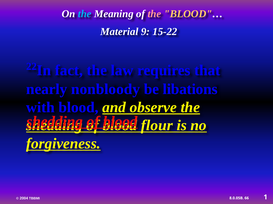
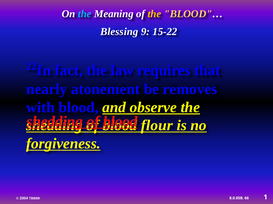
the at (154, 14) colour: pink -> yellow
Material: Material -> Blessing
nonbloody: nonbloody -> atonement
libations: libations -> removes
